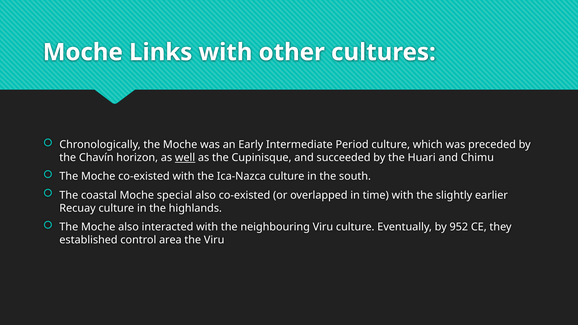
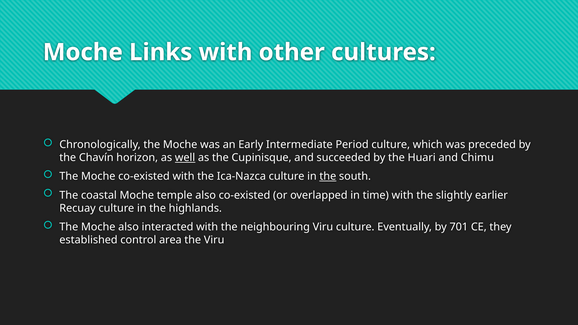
the at (328, 176) underline: none -> present
special: special -> temple
952: 952 -> 701
